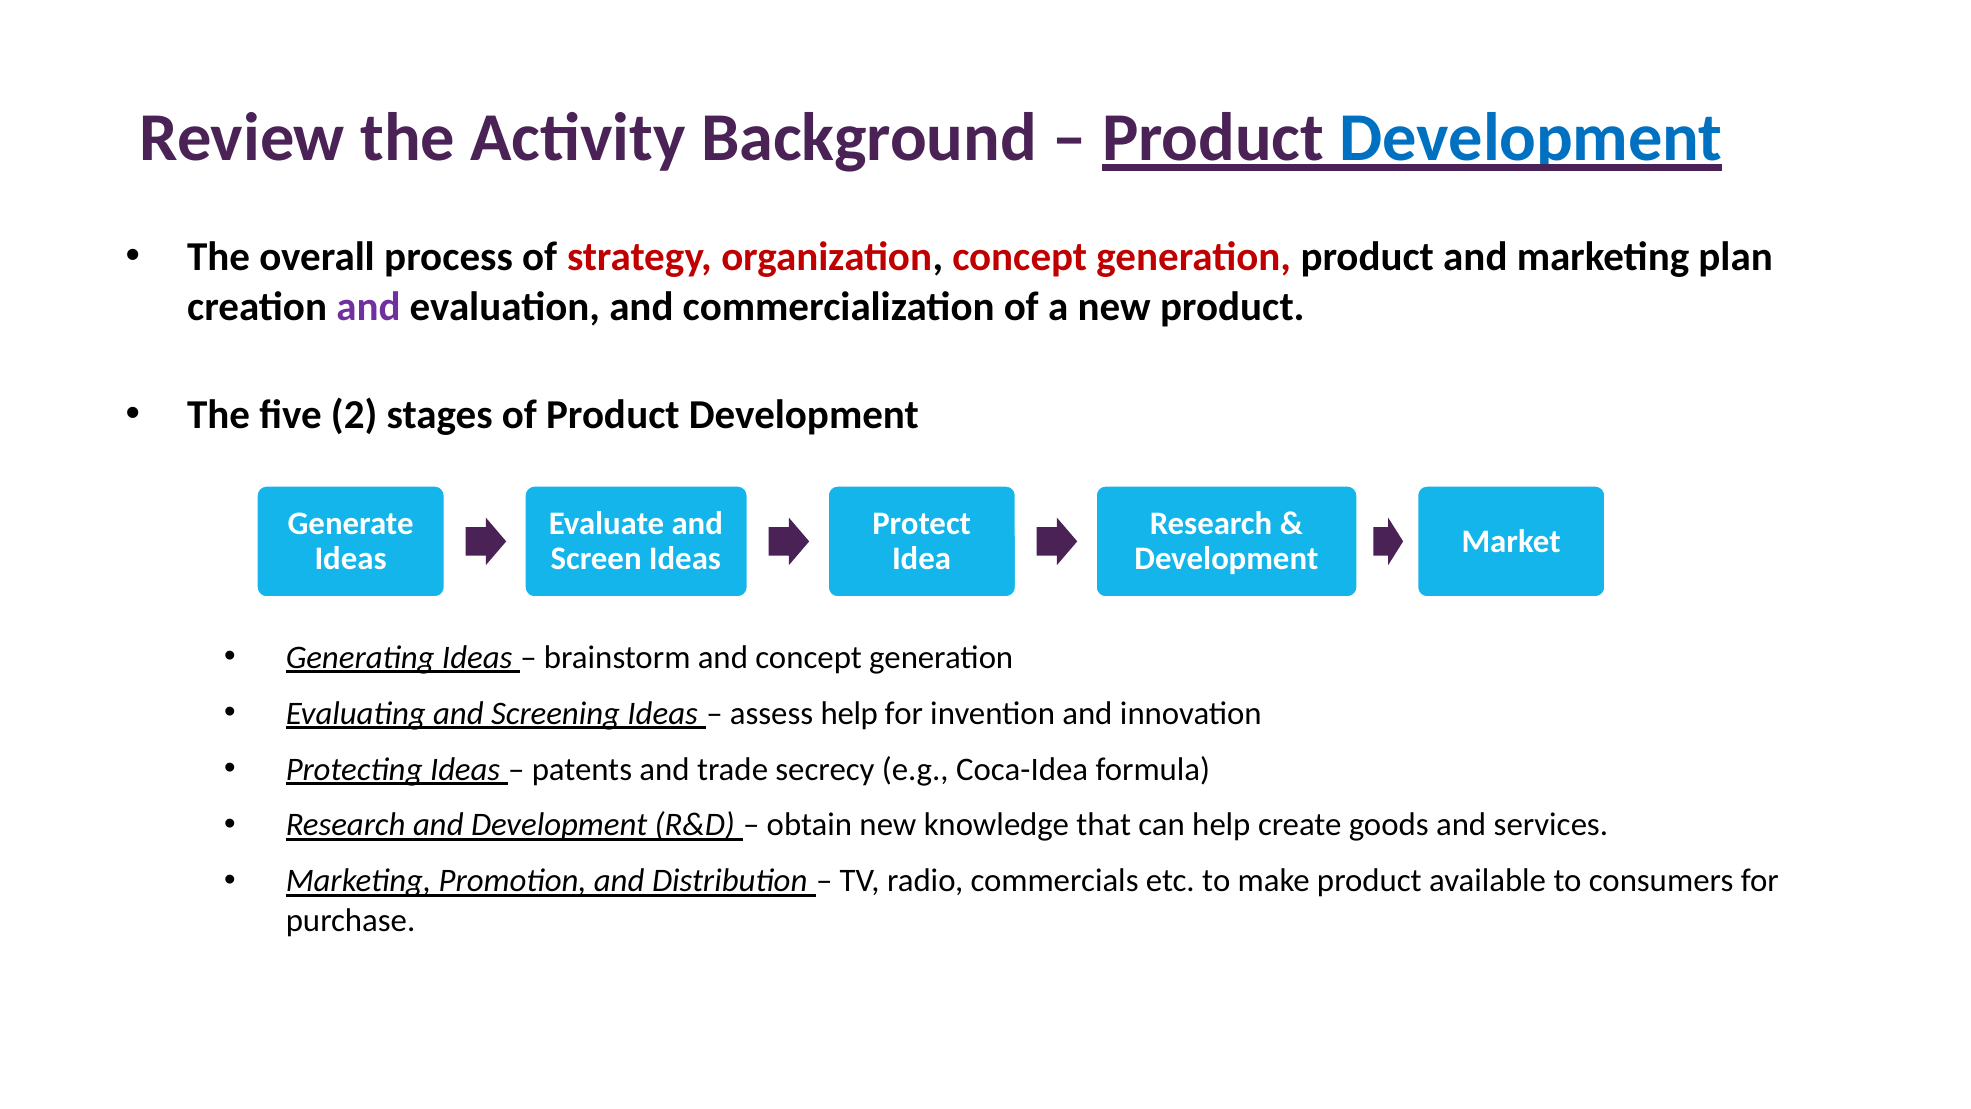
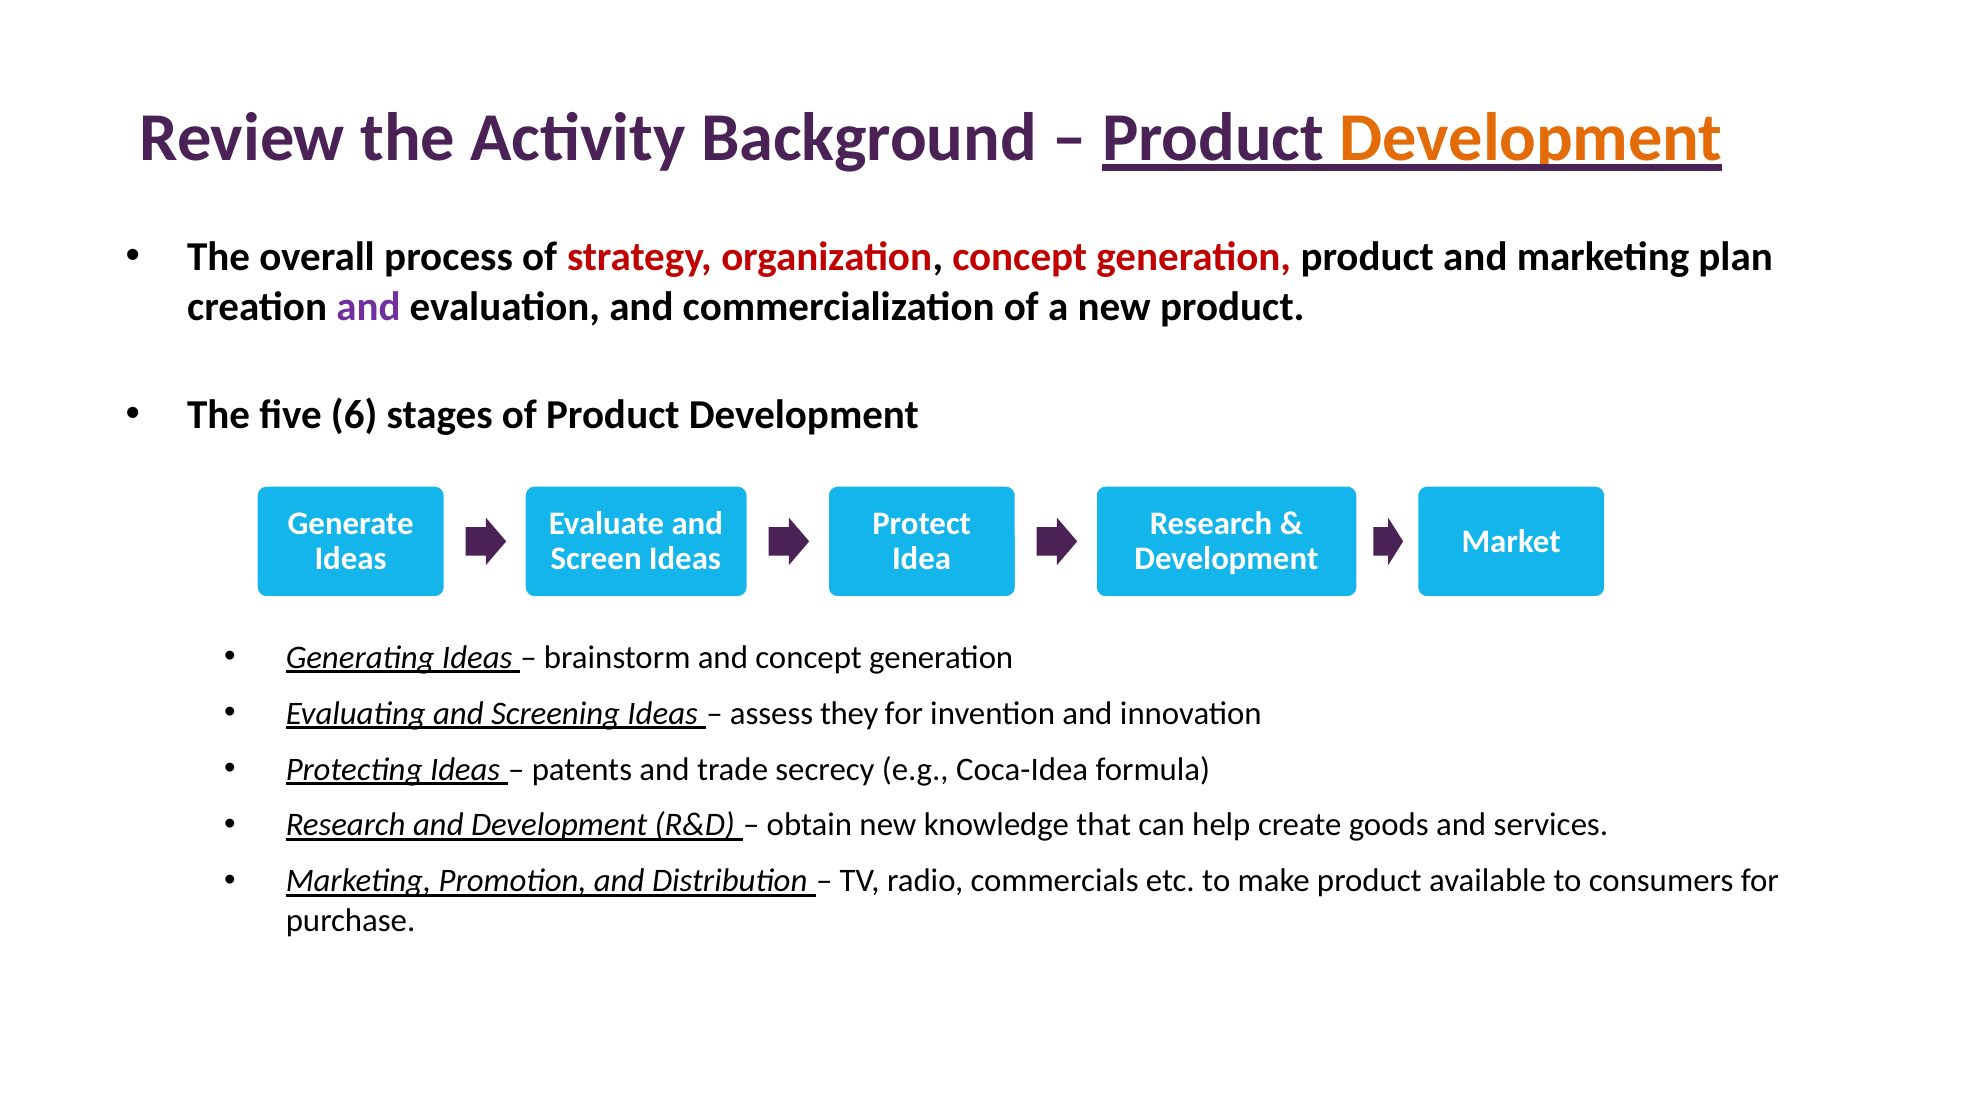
Development at (1531, 138) colour: blue -> orange
2: 2 -> 6
assess help: help -> they
